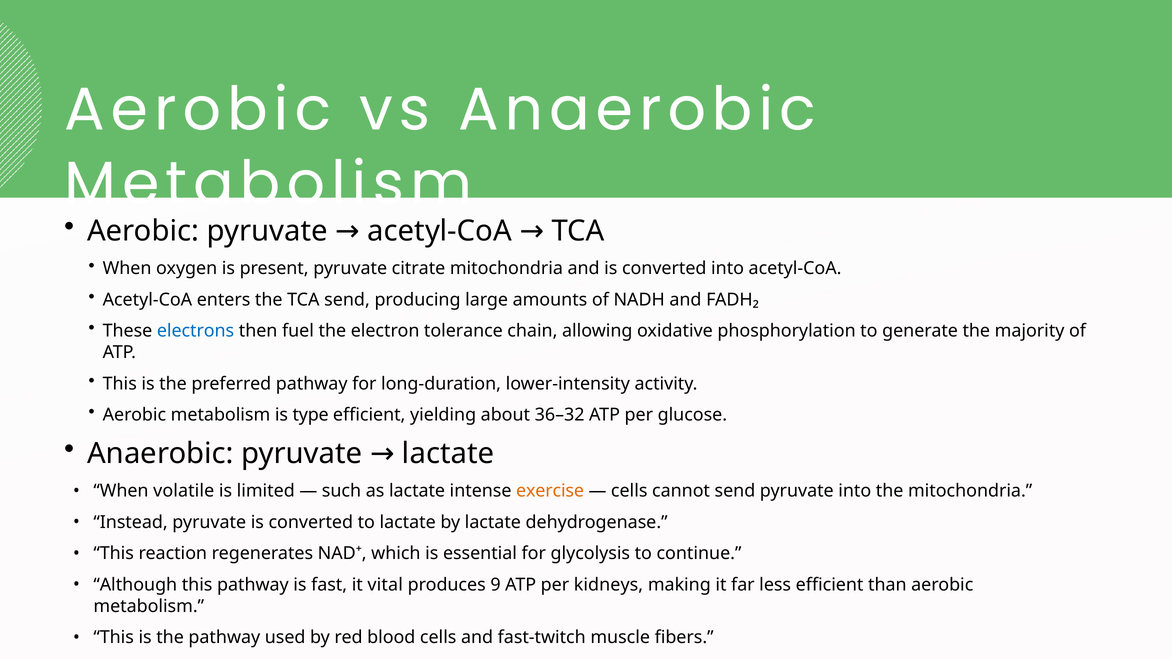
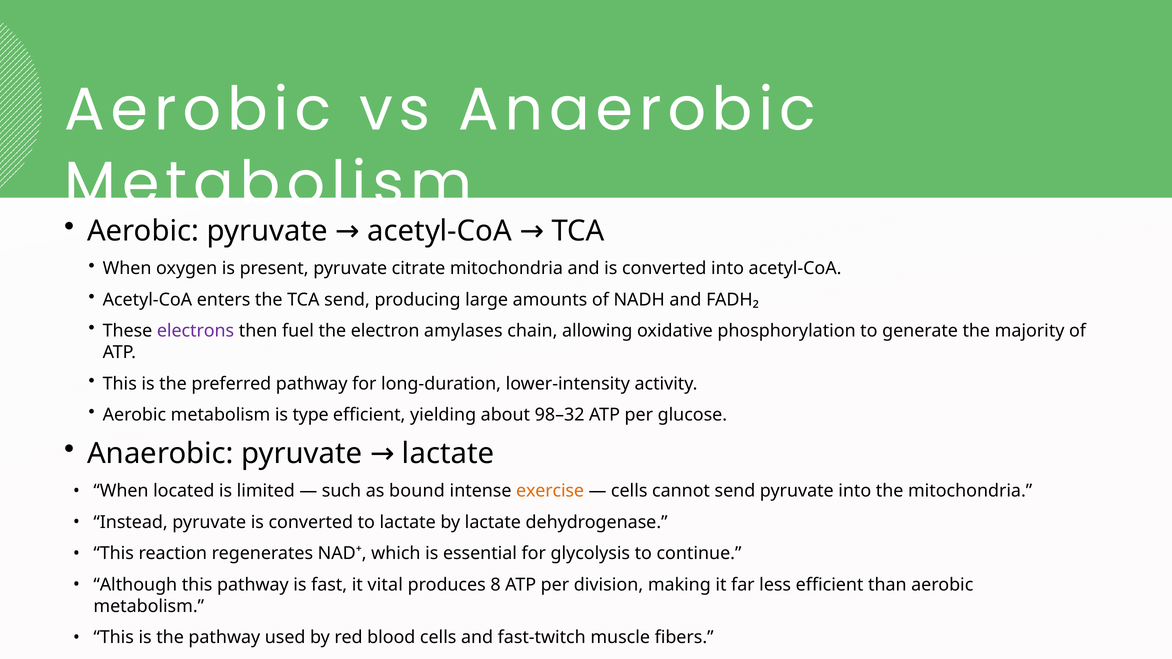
electrons colour: blue -> purple
tolerance: tolerance -> amylases
36–32: 36–32 -> 98–32
volatile: volatile -> located
as lactate: lactate -> bound
9: 9 -> 8
kidneys: kidneys -> division
